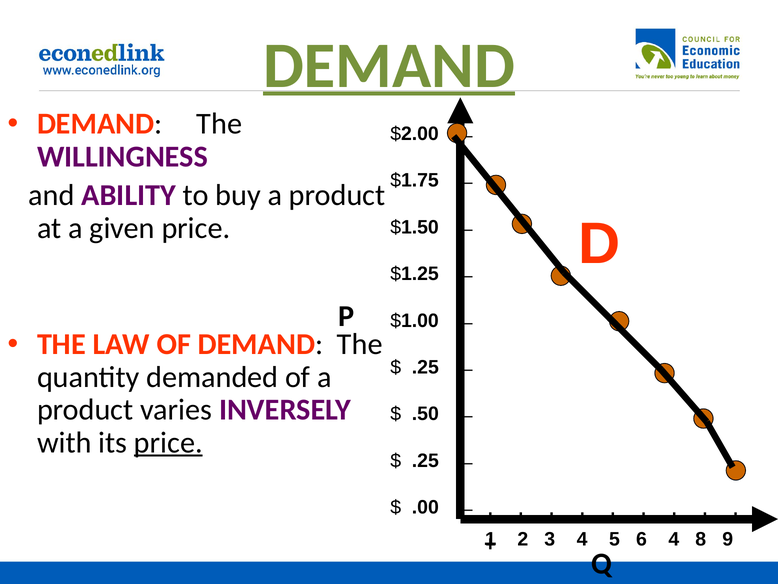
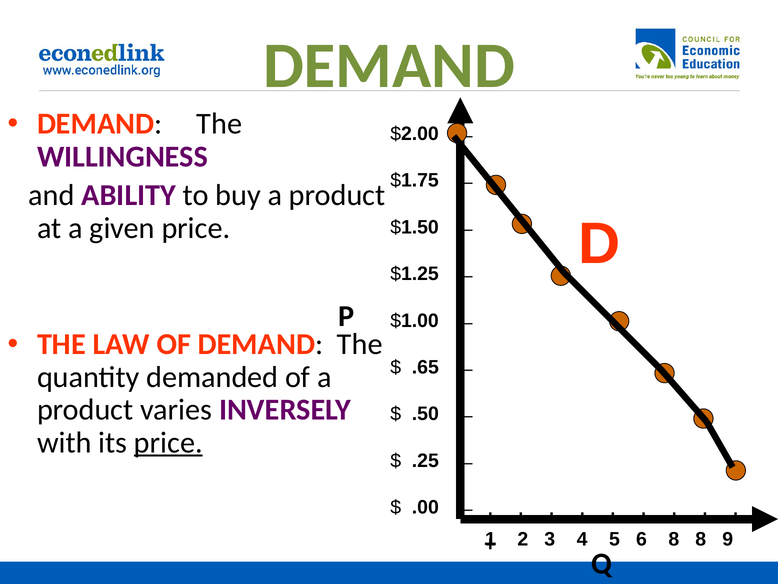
DEMAND at (389, 66) underline: present -> none
.25 at (425, 367): .25 -> .65
6 4: 4 -> 8
